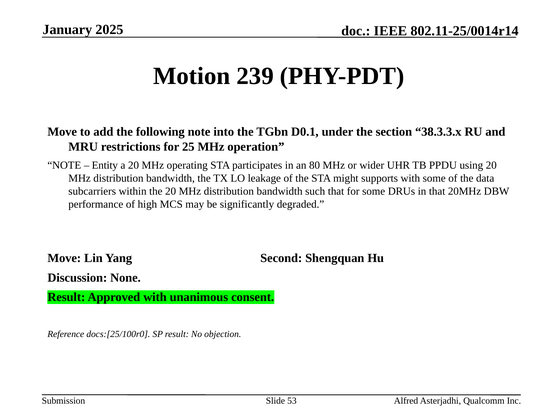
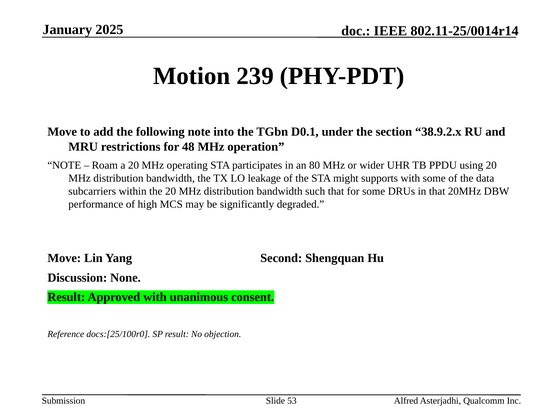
38.3.3.x: 38.3.3.x -> 38.9.2.x
25: 25 -> 48
Entity: Entity -> Roam
